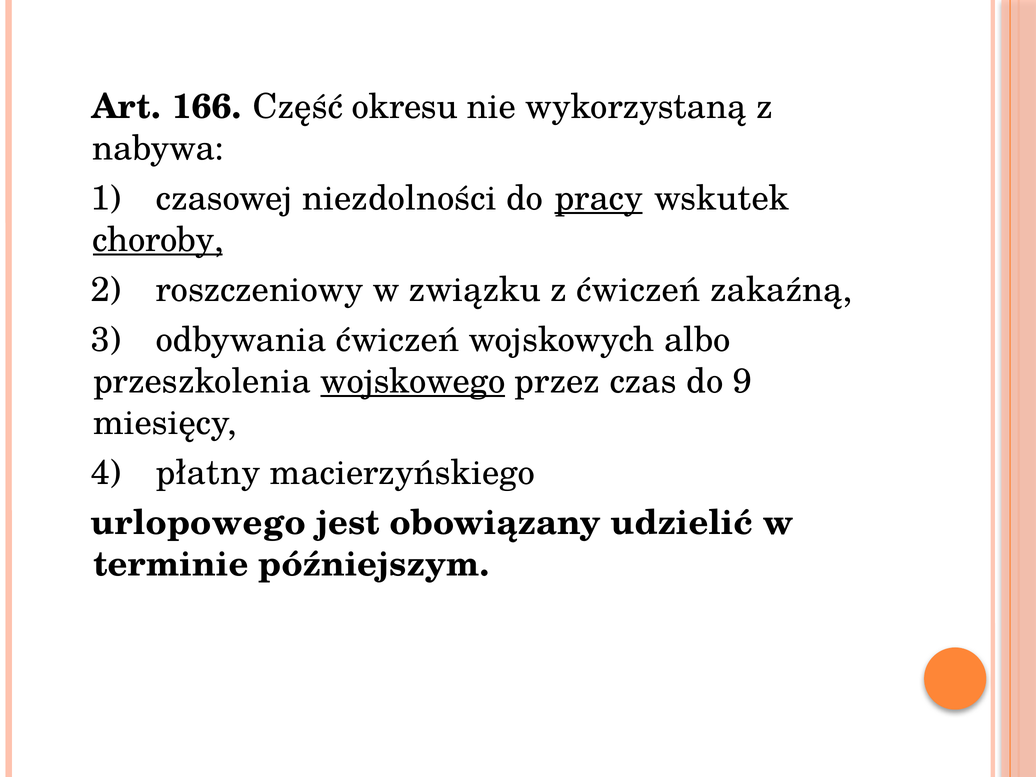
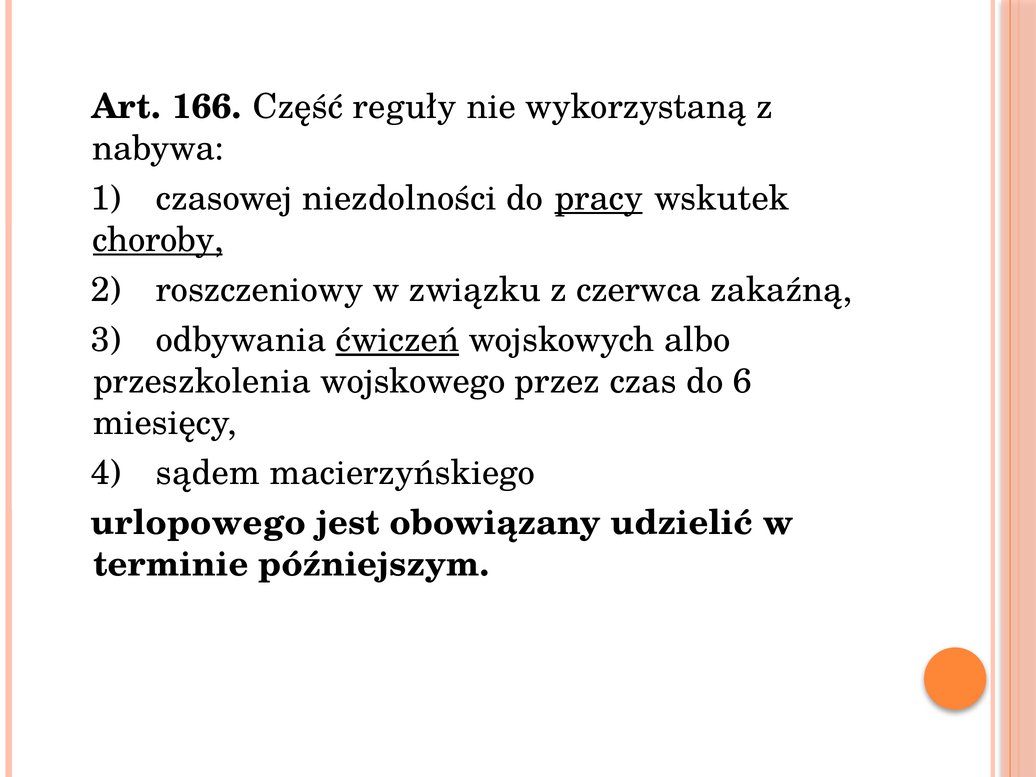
okresu: okresu -> reguły
z ćwiczeń: ćwiczeń -> czerwca
ćwiczeń at (397, 340) underline: none -> present
wojskowego underline: present -> none
9: 9 -> 6
płatny: płatny -> sądem
